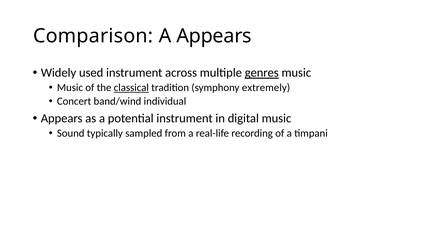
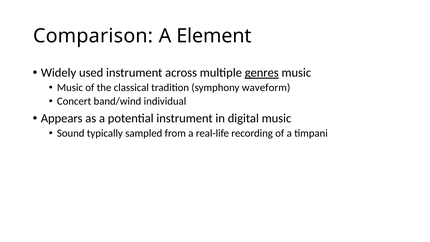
A Appears: Appears -> Element
classical underline: present -> none
extremely: extremely -> waveform
